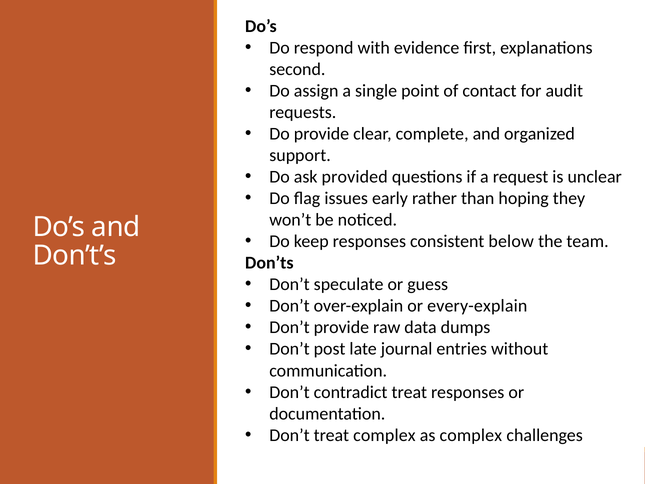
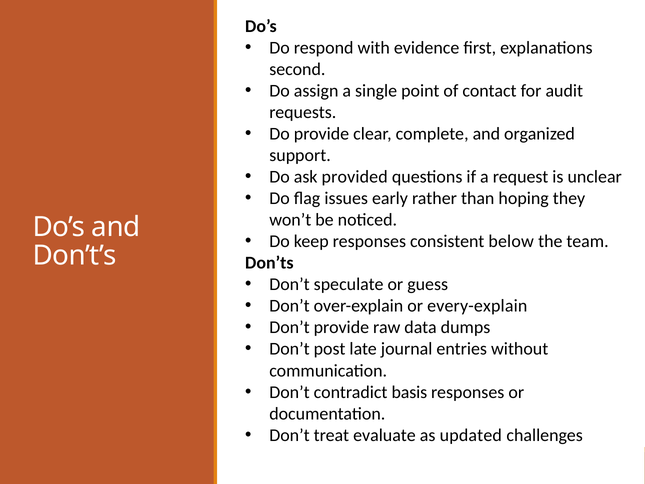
contradict treat: treat -> basis
treat complex: complex -> evaluate
as complex: complex -> updated
